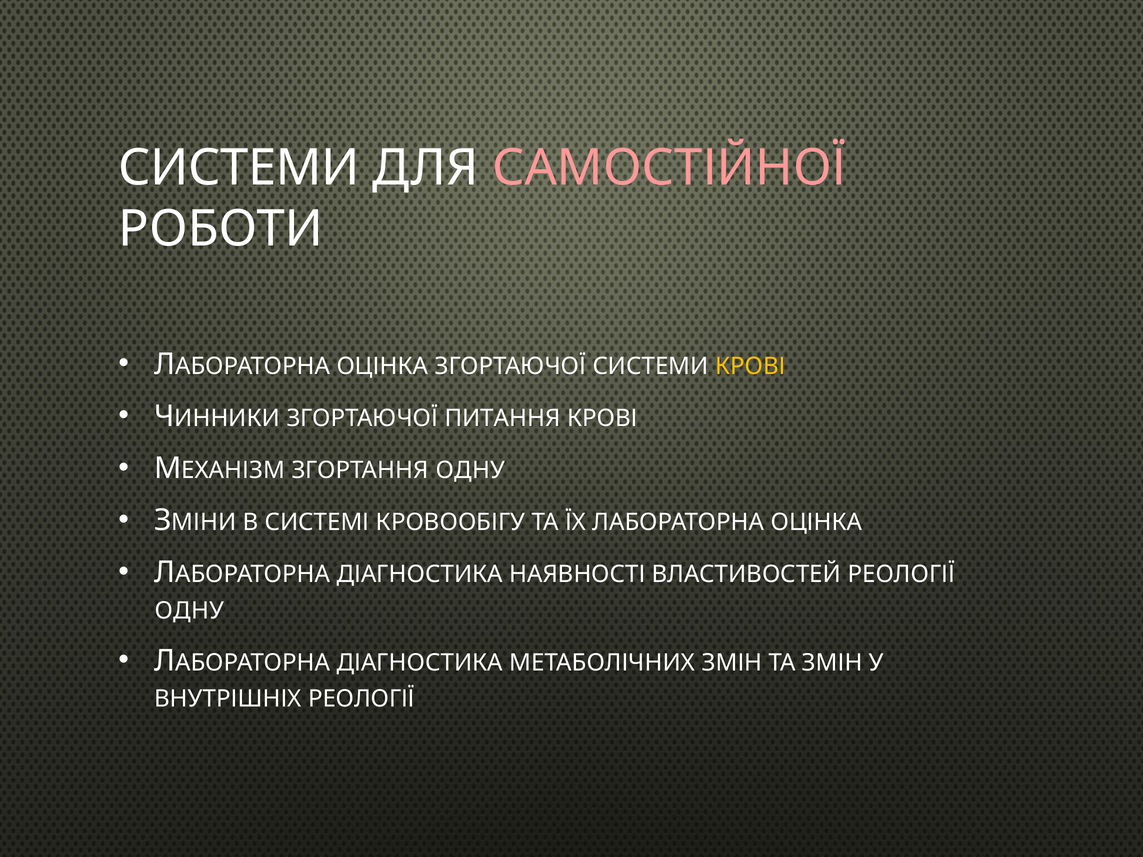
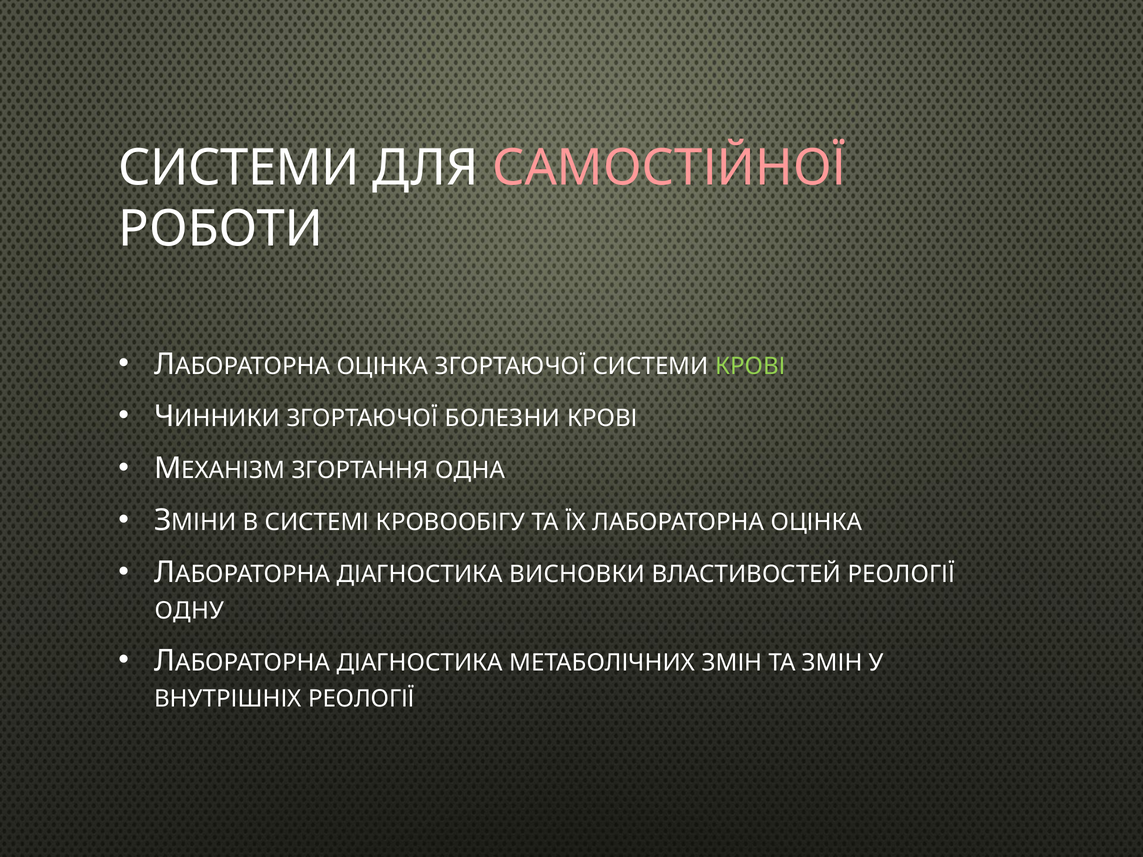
КРОВІ at (750, 366) colour: yellow -> light green
ПИТАННЯ: ПИТАННЯ -> БОЛЕЗНИ
ЗГОРТАННЯ ОДНУ: ОДНУ -> ОДНА
НАЯВНОСТІ: НАЯВНОСТІ -> ВИСНОВКИ
